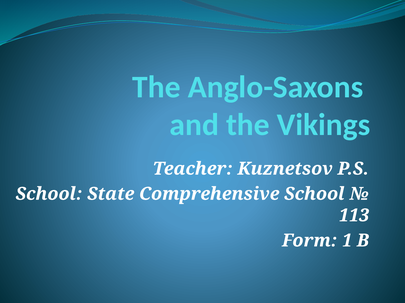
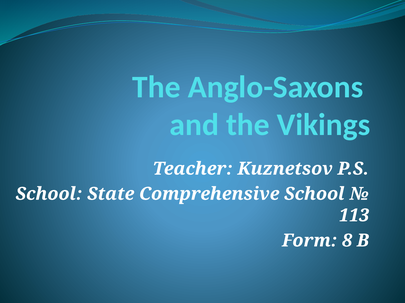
1: 1 -> 8
